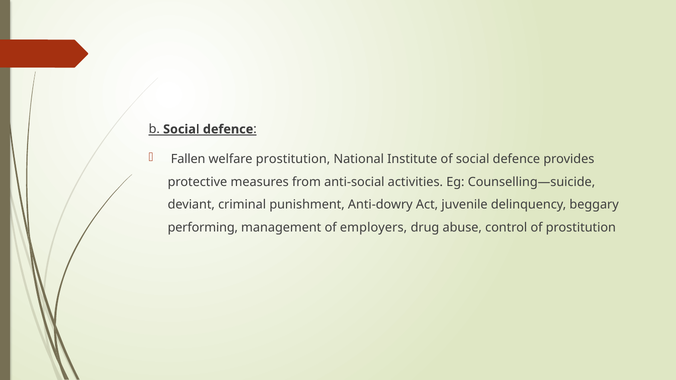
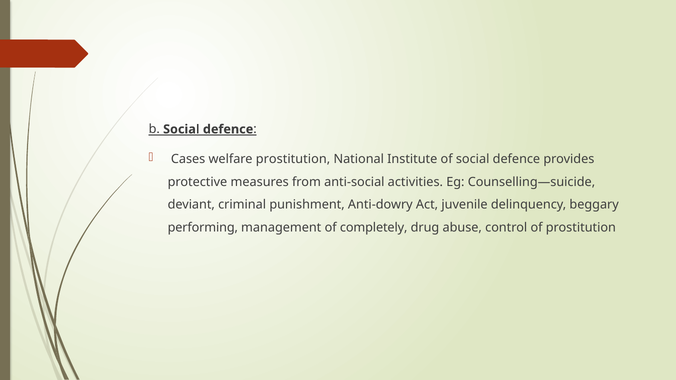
Fallen: Fallen -> Cases
employers: employers -> completely
